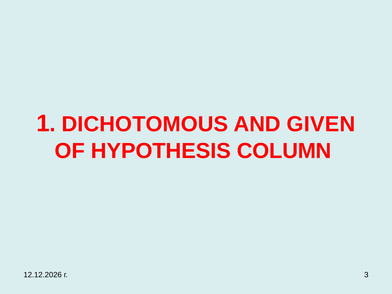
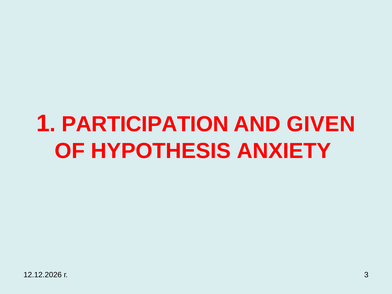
DICHOTOMOUS: DICHOTOMOUS -> PARTICIPATION
COLUMN: COLUMN -> ANXIETY
